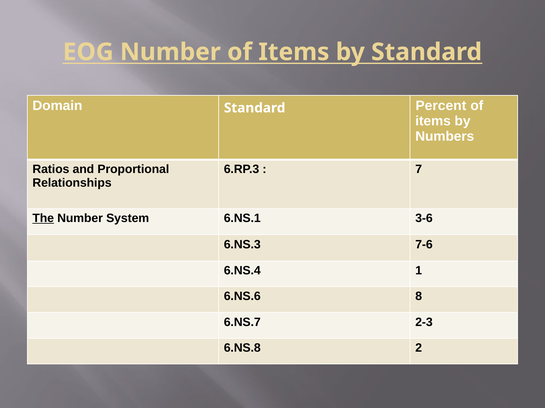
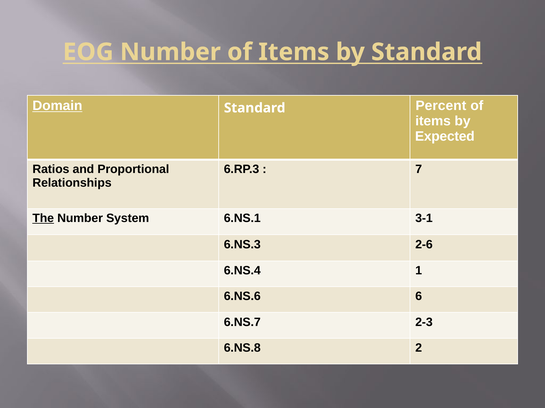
Domain underline: none -> present
Numbers: Numbers -> Expected
3-6: 3-6 -> 3-1
7-6: 7-6 -> 2-6
8: 8 -> 6
